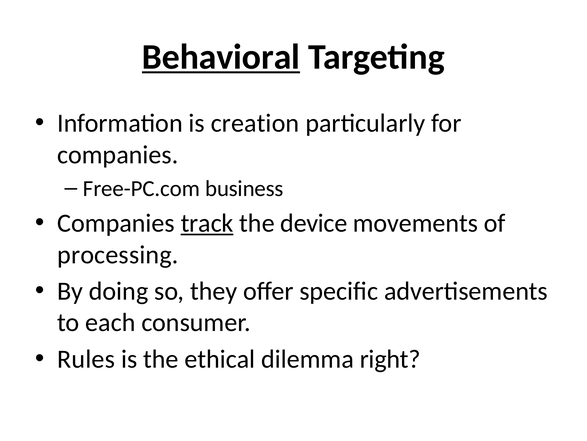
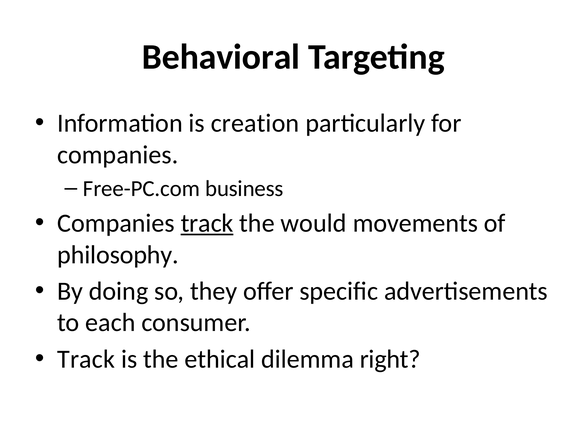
Behavioral underline: present -> none
device: device -> would
processing: processing -> philosophy
Rules at (86, 359): Rules -> Track
